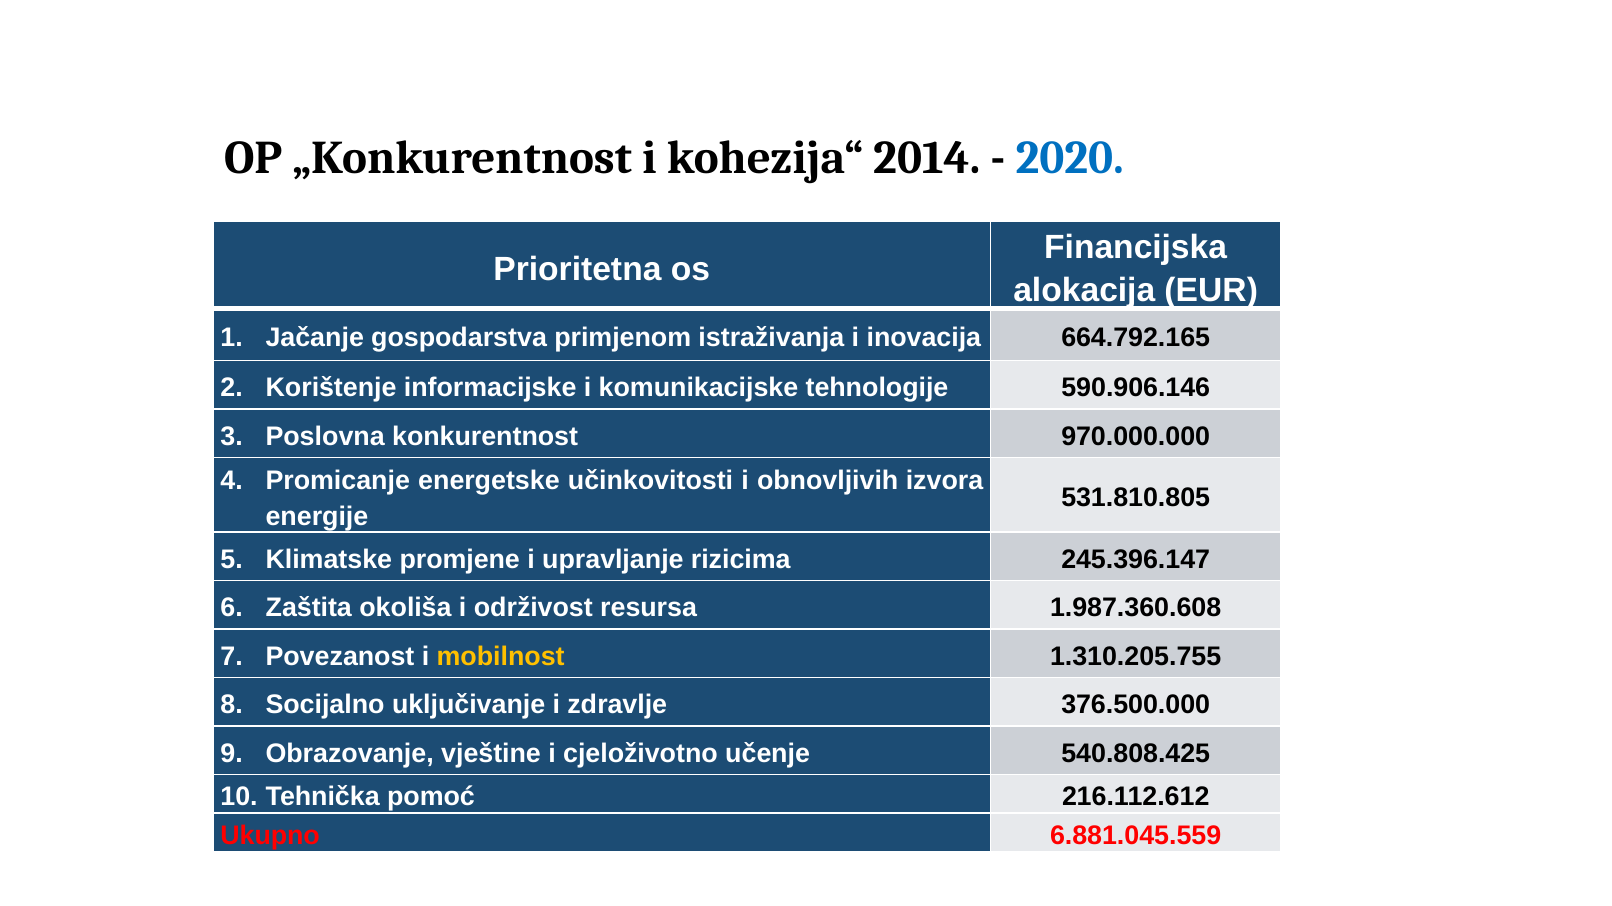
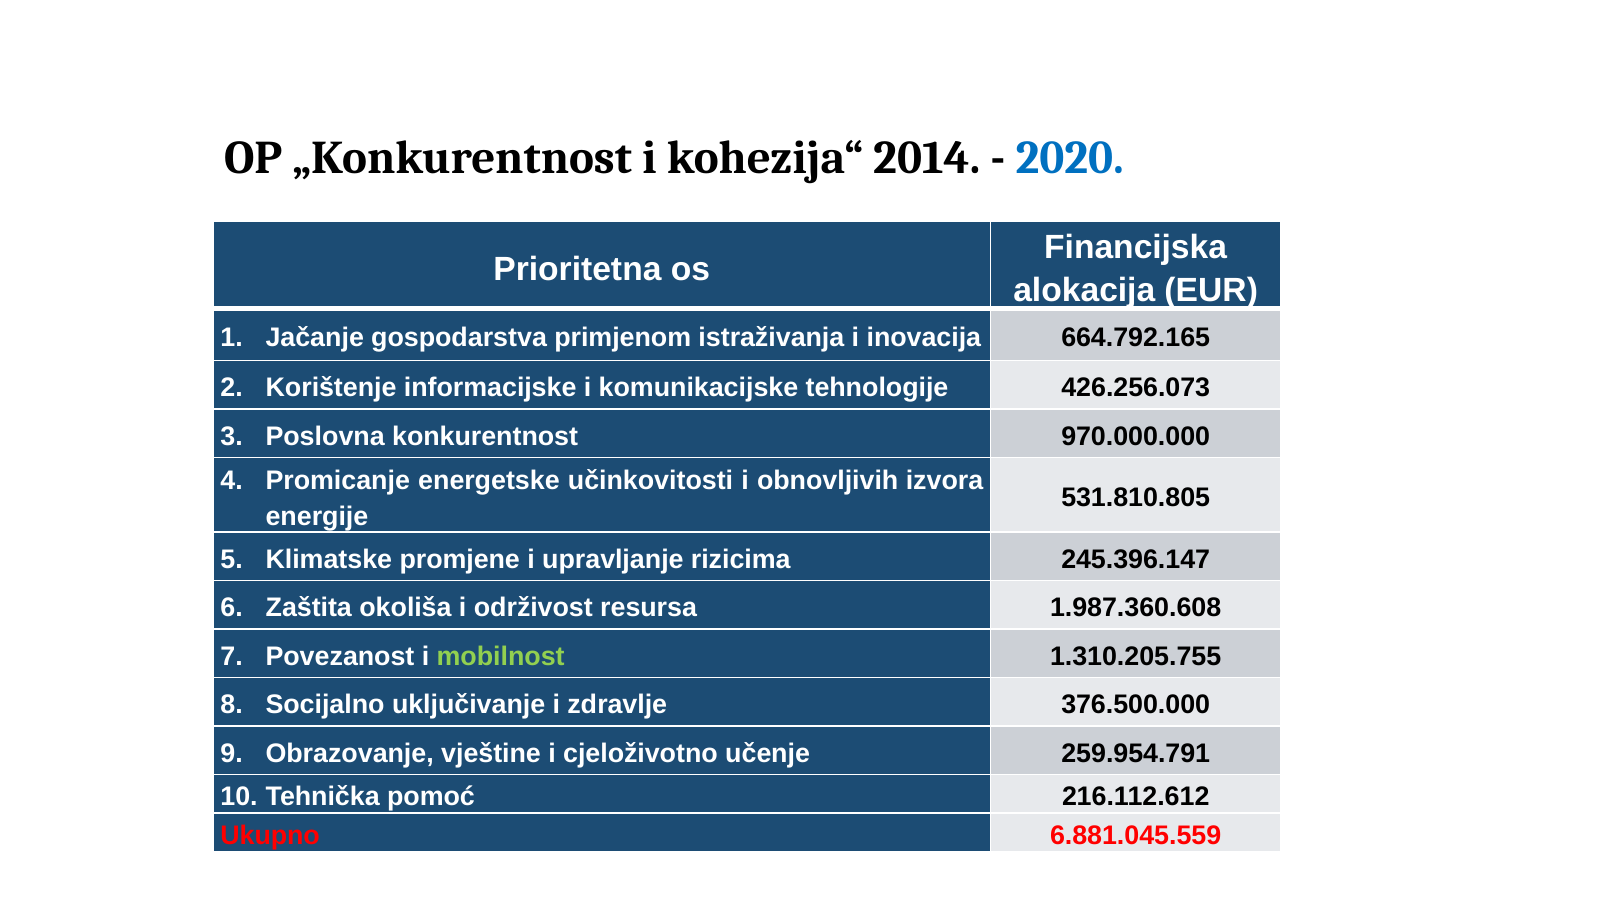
590.906.146: 590.906.146 -> 426.256.073
mobilnost colour: yellow -> light green
540.808.425: 540.808.425 -> 259.954.791
